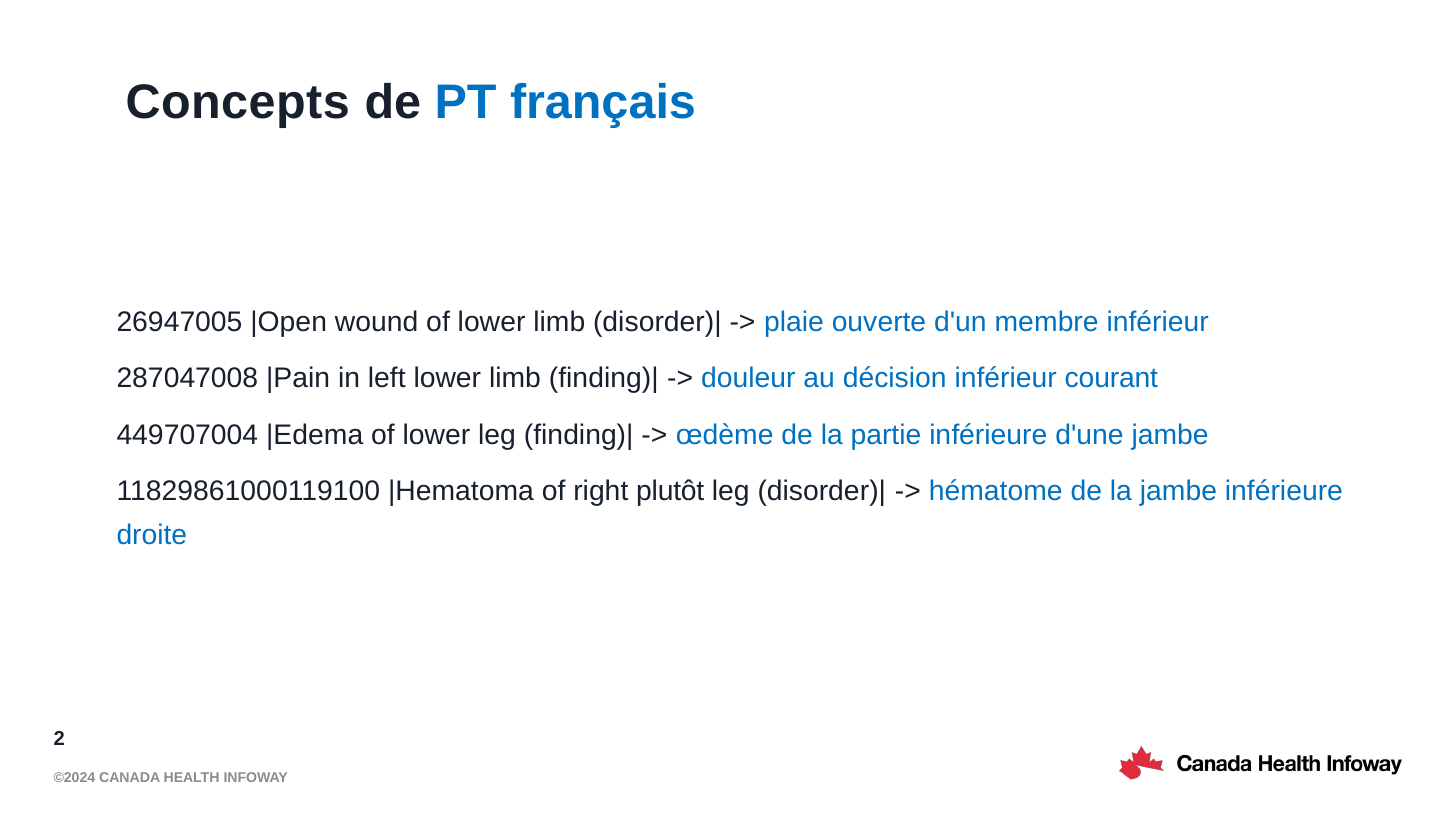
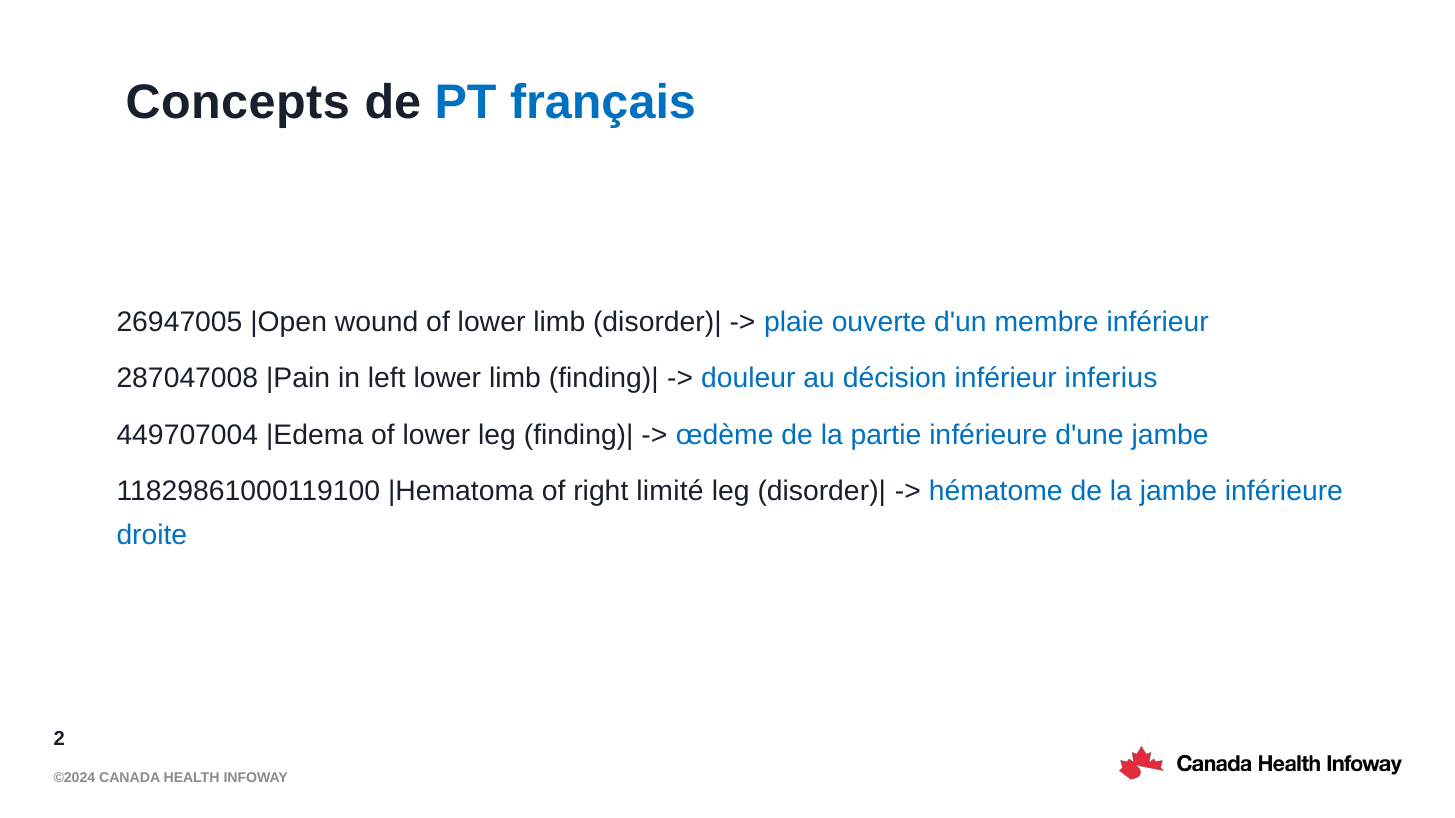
courant: courant -> inferius
plutôt: plutôt -> limité
